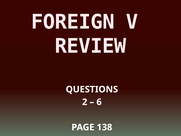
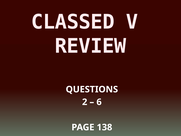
FOREIGN: FOREIGN -> CLASSED
